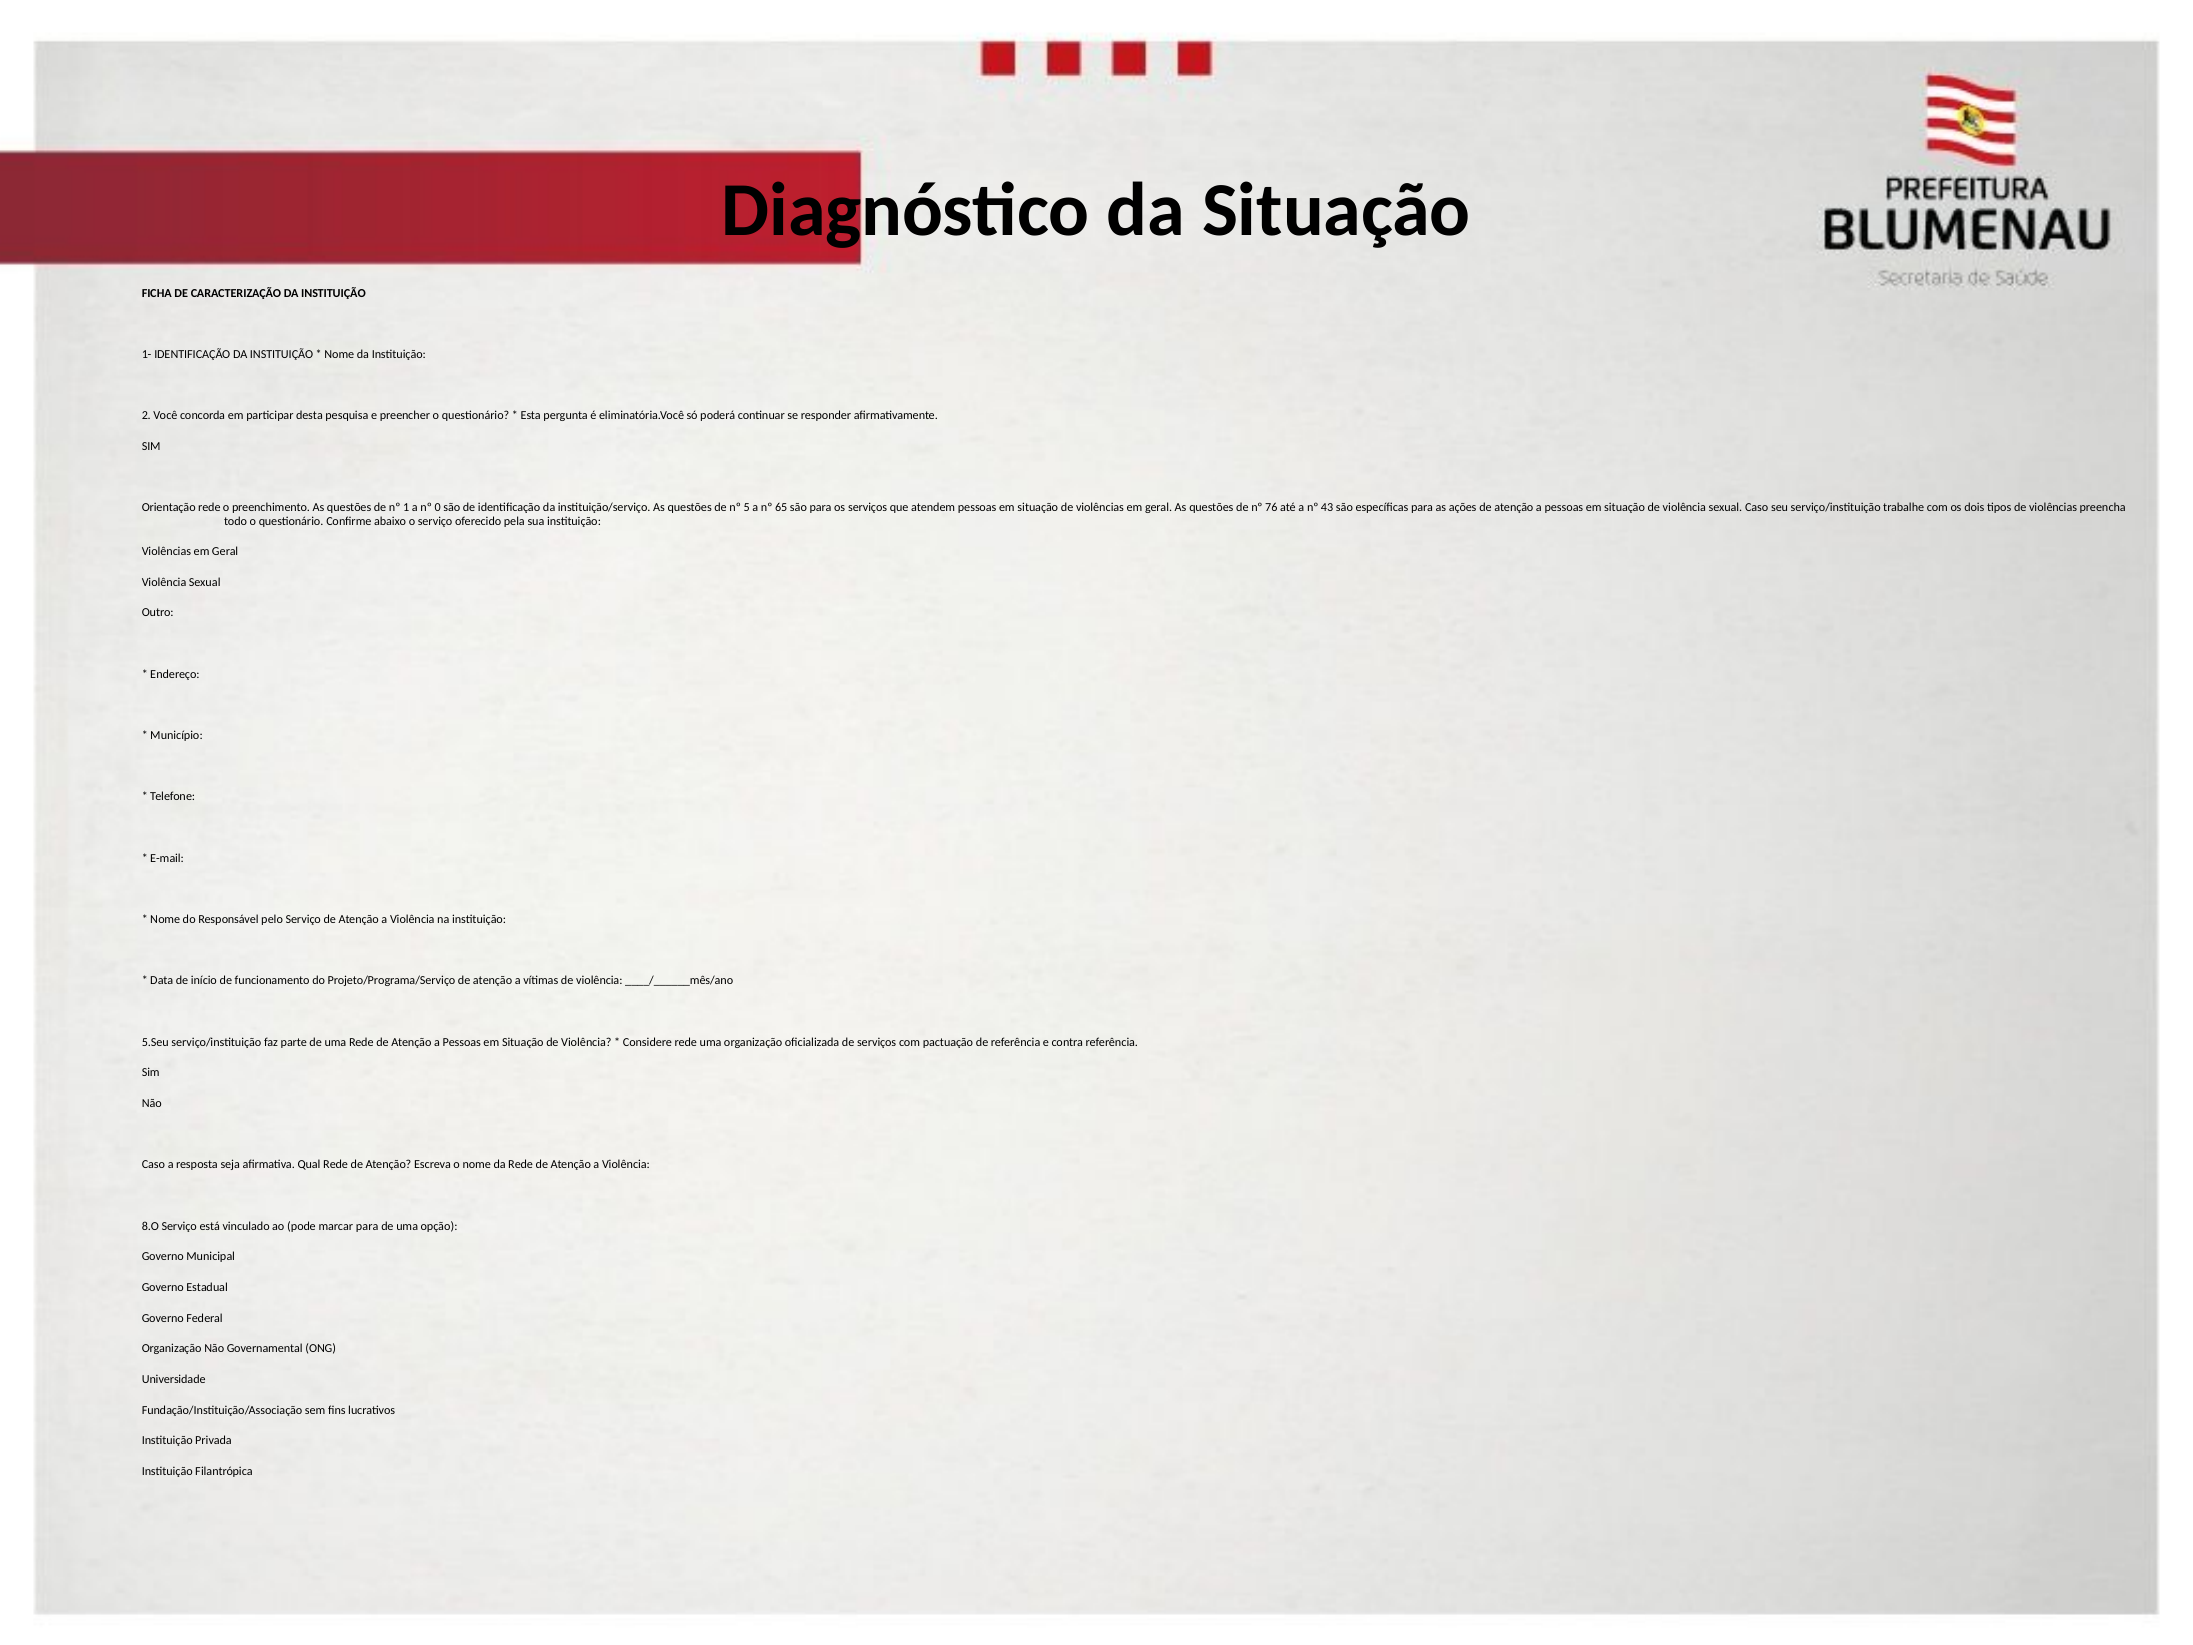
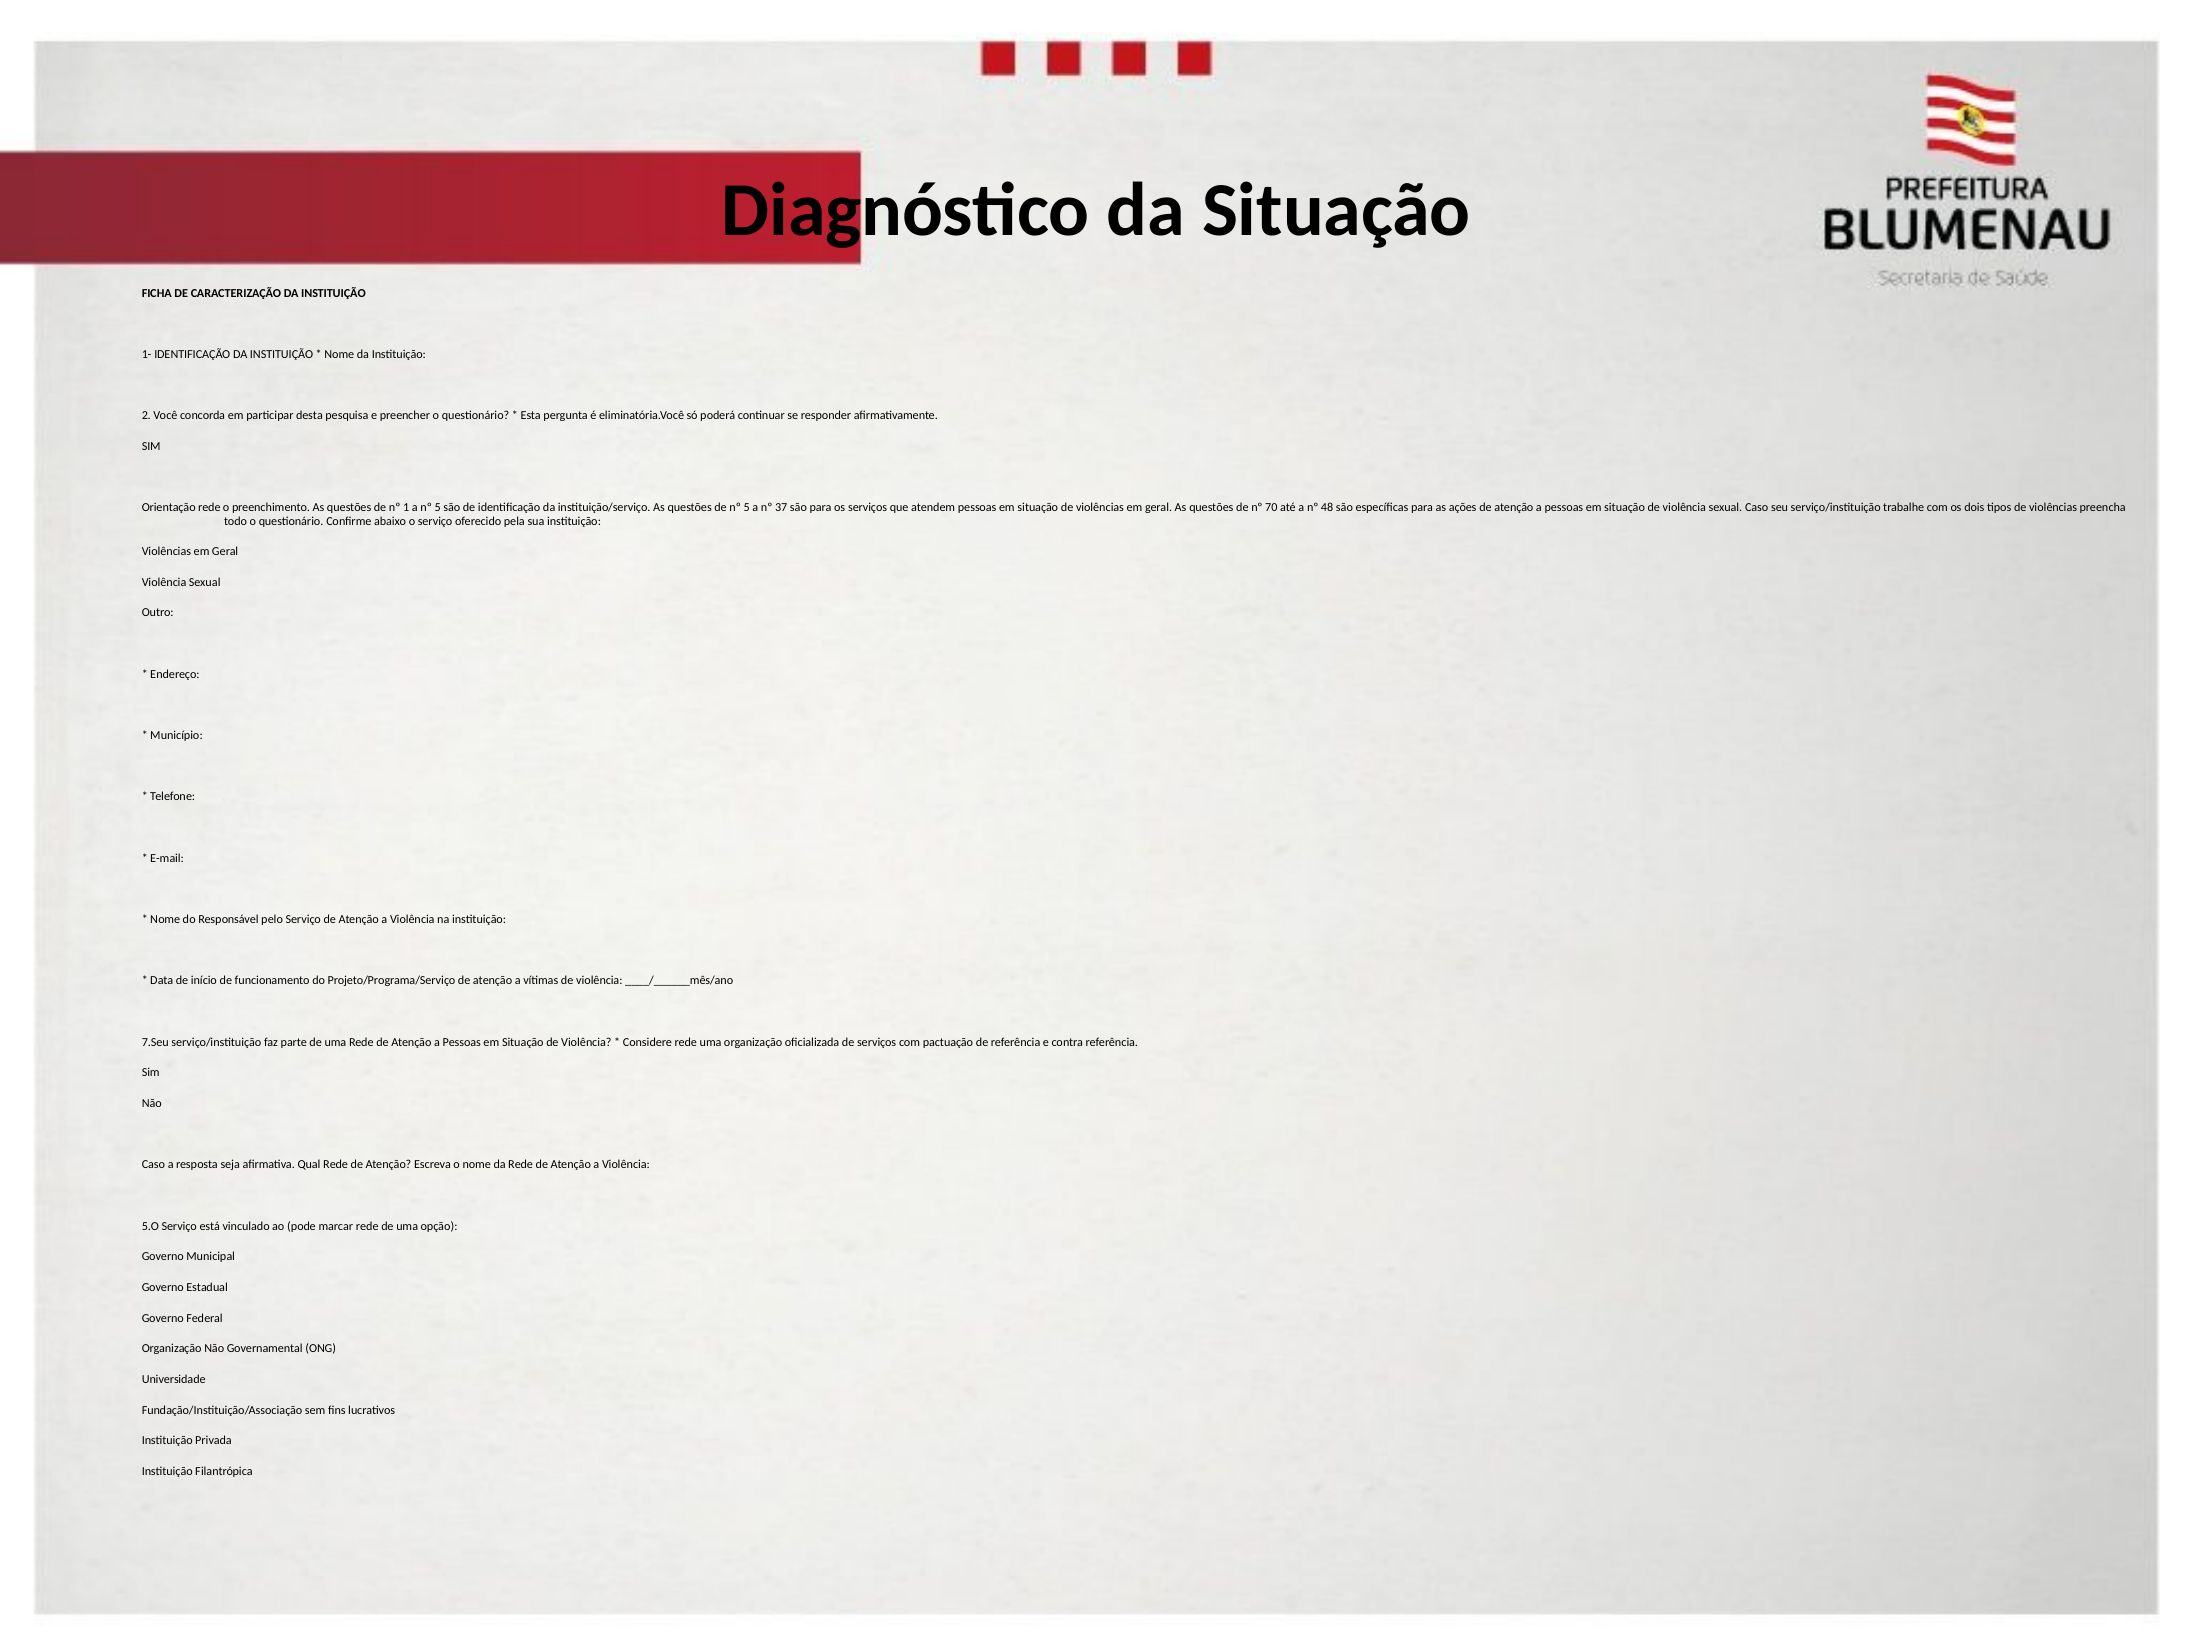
a nº 0: 0 -> 5
65: 65 -> 37
76: 76 -> 70
43: 43 -> 48
5.Seu: 5.Seu -> 7.Seu
8.O: 8.O -> 5.O
marcar para: para -> rede
